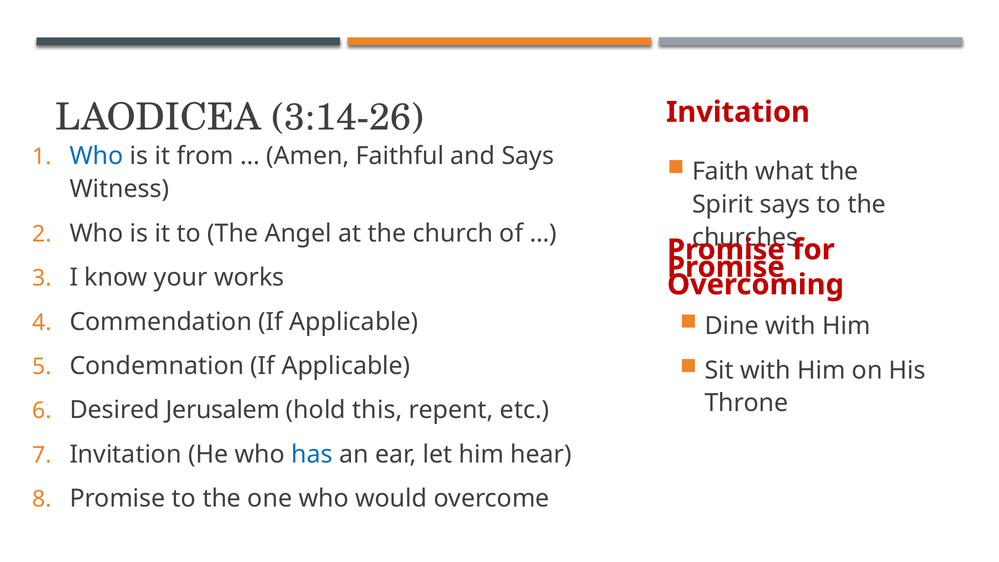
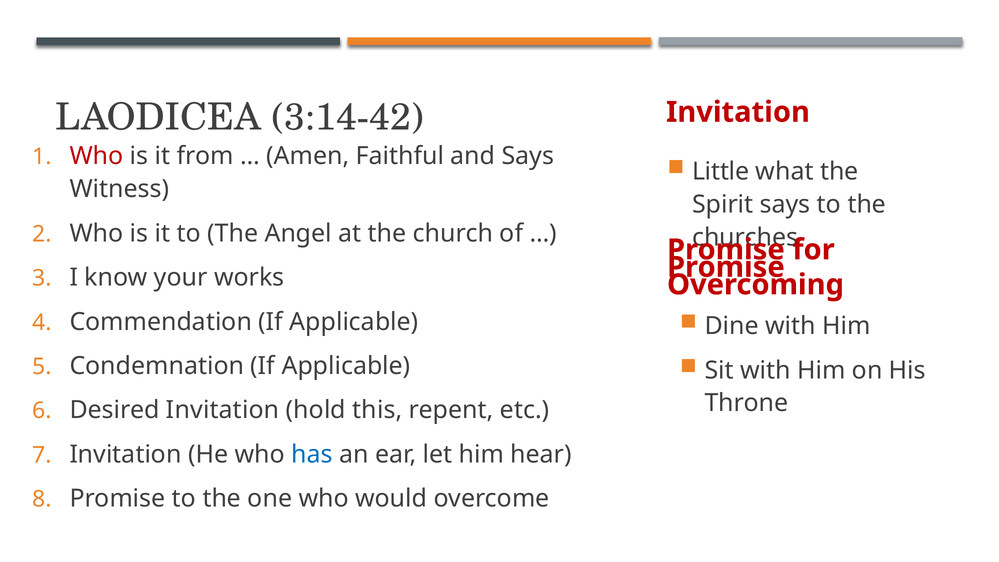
3:14-26: 3:14-26 -> 3:14-42
Who at (96, 156) colour: blue -> red
Faith: Faith -> Little
Desired Jerusalem: Jerusalem -> Invitation
